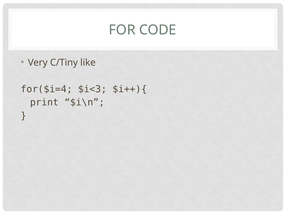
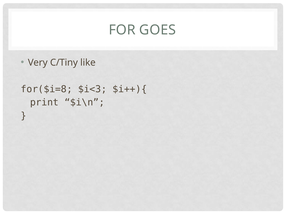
CODE: CODE -> GOES
for($i=4: for($i=4 -> for($i=8
